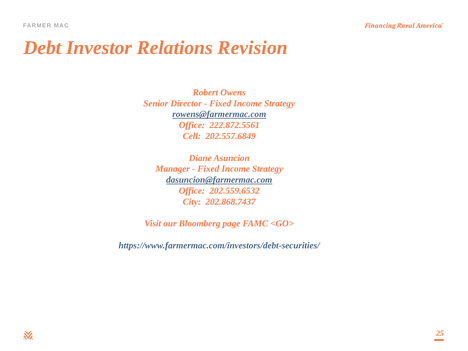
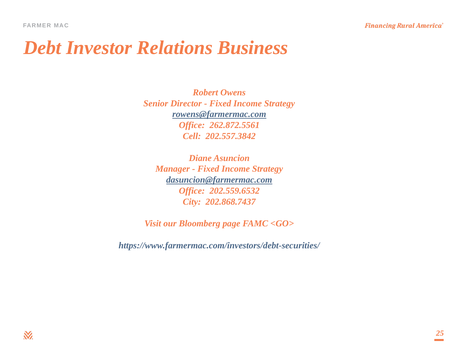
Revision: Revision -> Business
222.872.5561: 222.872.5561 -> 262.872.5561
202.557.6849: 202.557.6849 -> 202.557.3842
